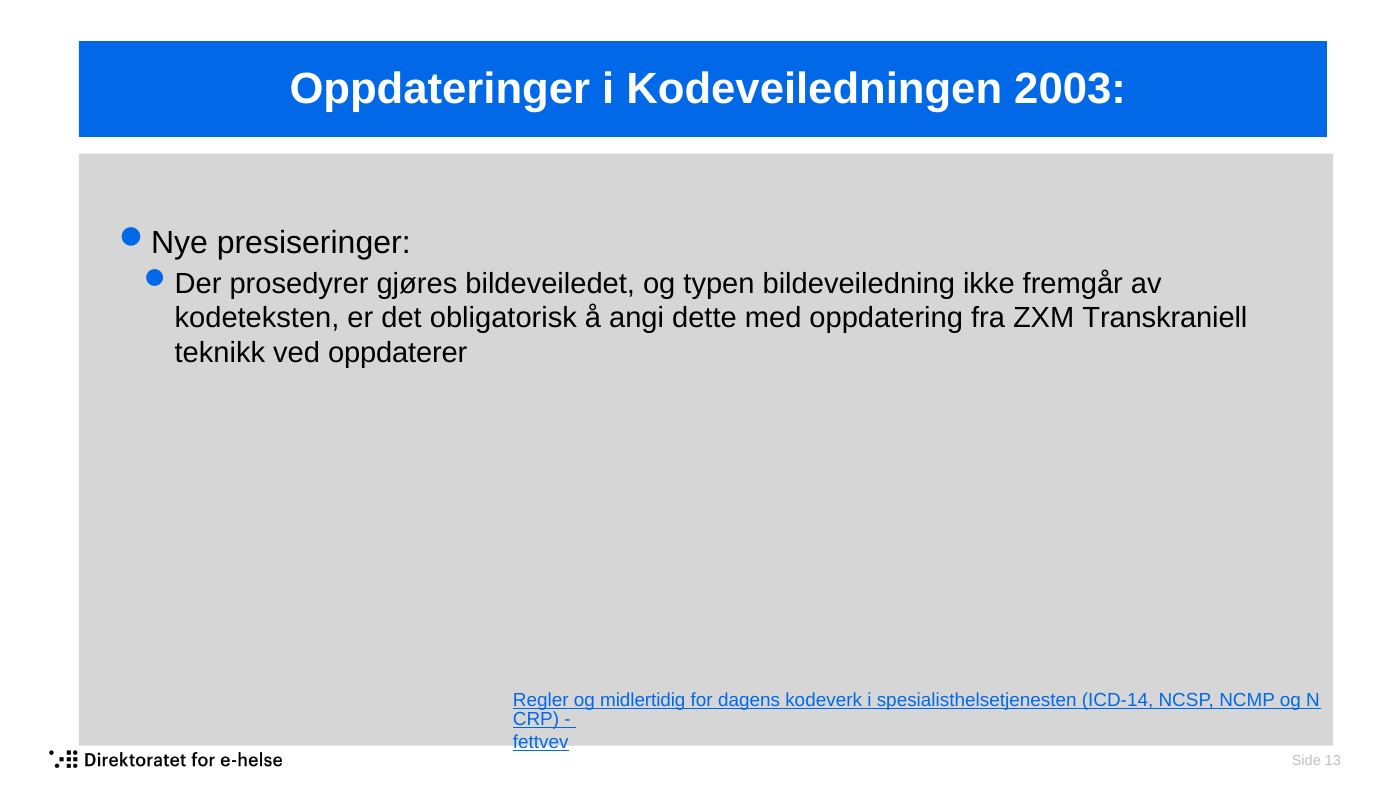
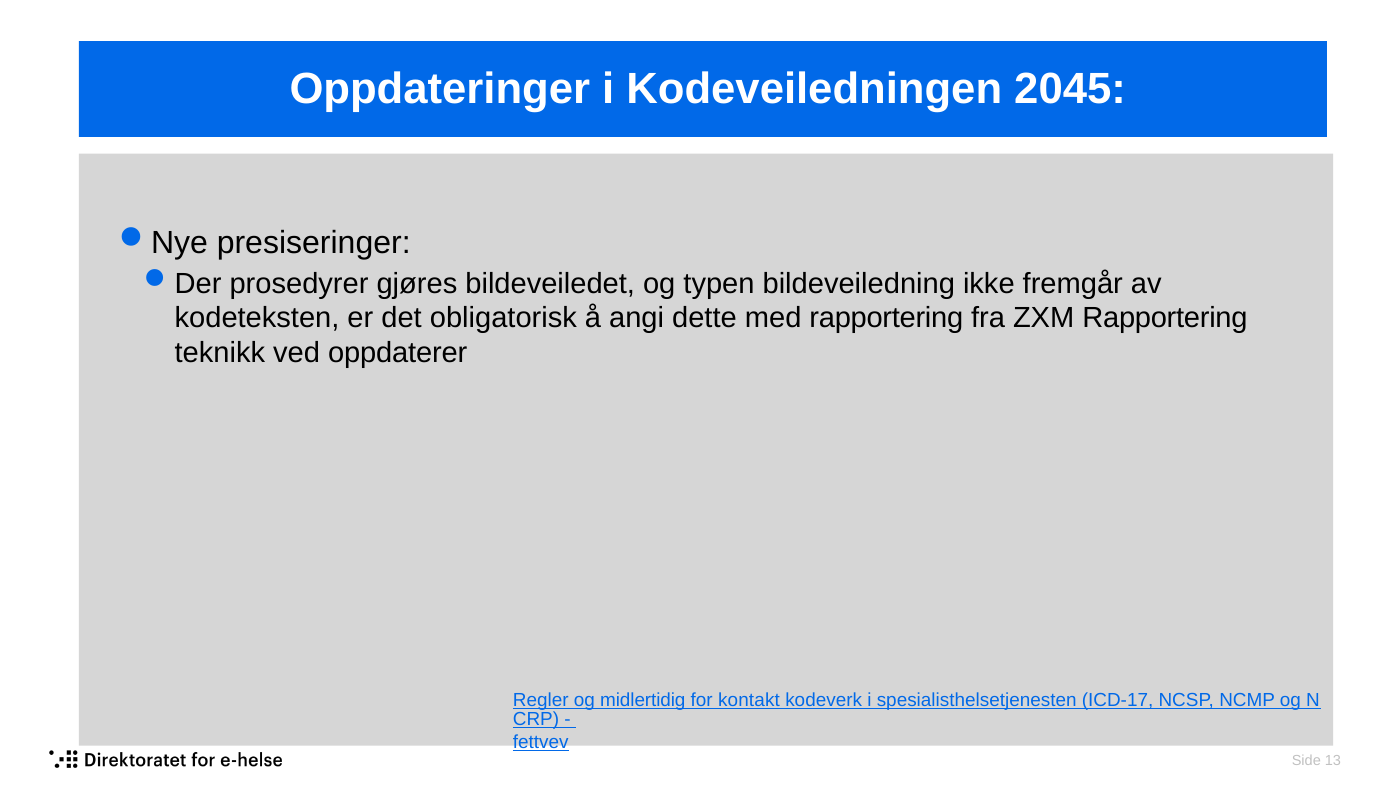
2003: 2003 -> 2045
med oppdatering: oppdatering -> rapportering
ZXM Transkraniell: Transkraniell -> Rapportering
dagens: dagens -> kontakt
ICD-14: ICD-14 -> ICD-17
